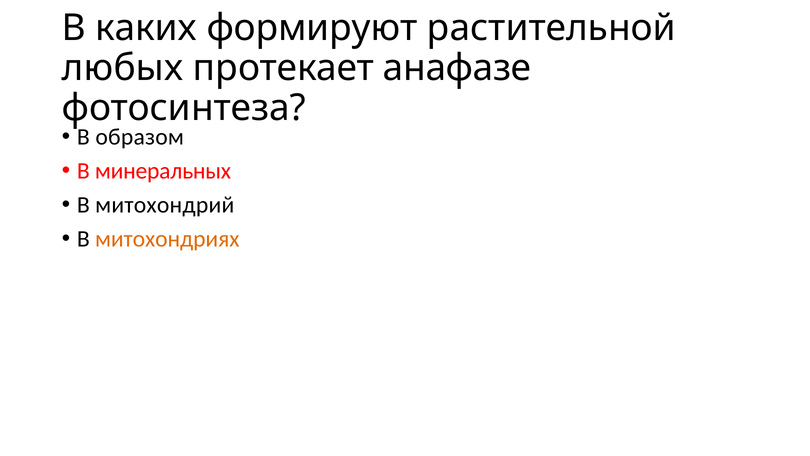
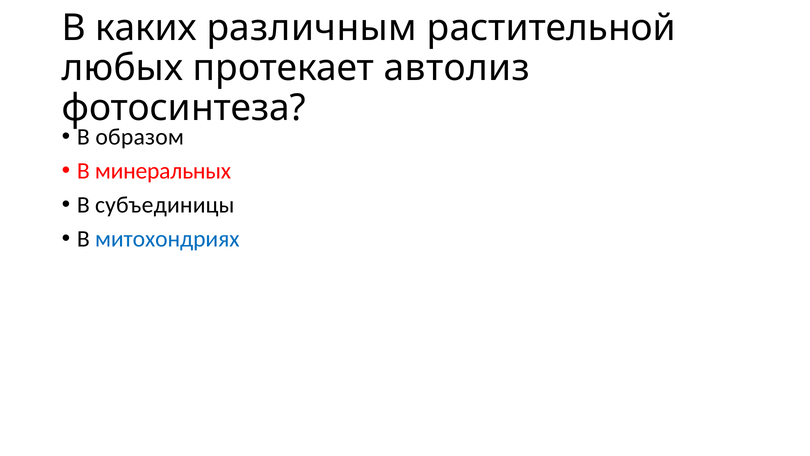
формируют: формируют -> различным
анафазе: анафазе -> автолиз
митохондрий: митохондрий -> субъединицы
митохондриях colour: orange -> blue
